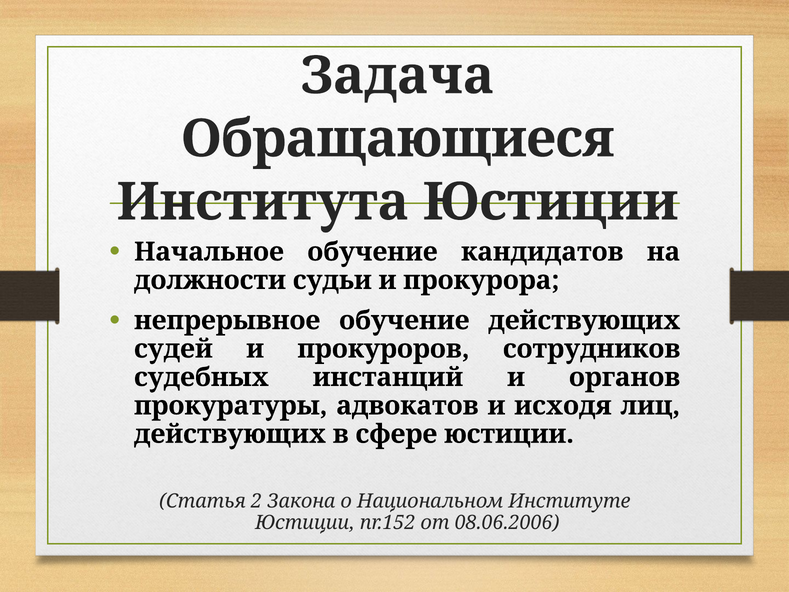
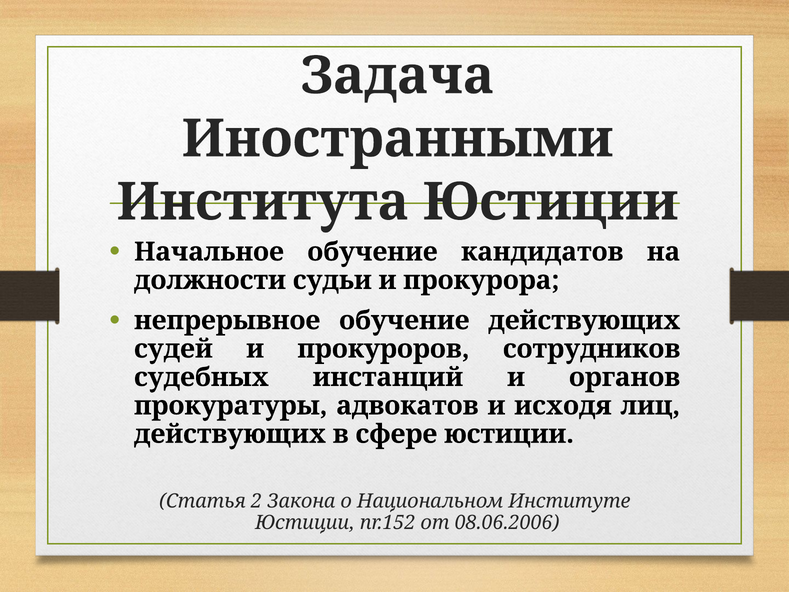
Обращающиеся: Обращающиеся -> Иностранными
